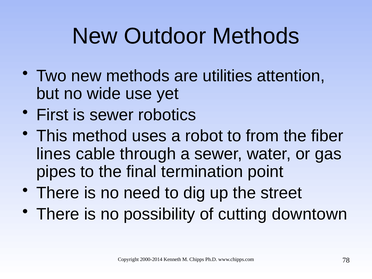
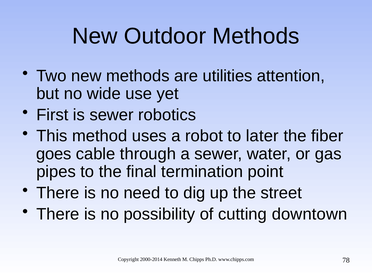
from: from -> later
lines: lines -> goes
